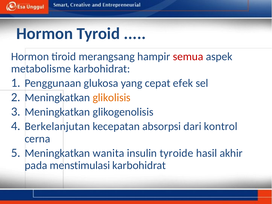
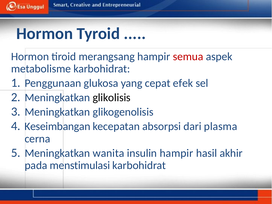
glikolisis colour: orange -> black
Berkelanjutan: Berkelanjutan -> Keseimbangan
kontrol: kontrol -> plasma
insulin tyroide: tyroide -> hampir
